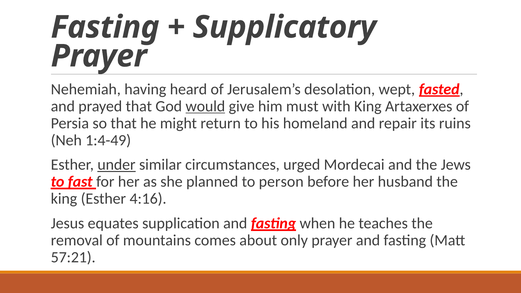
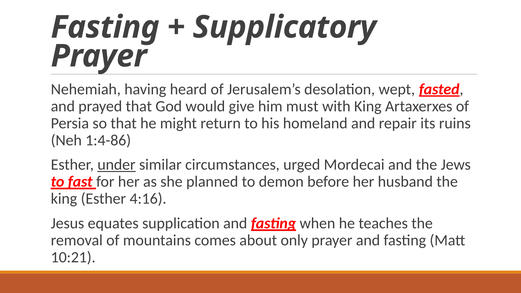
would underline: present -> none
1:4-49: 1:4-49 -> 1:4-86
person: person -> demon
57:21: 57:21 -> 10:21
